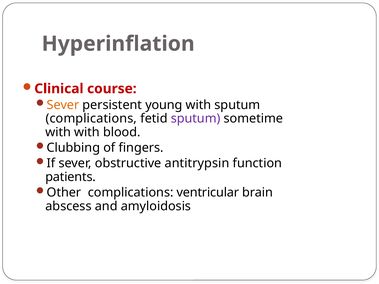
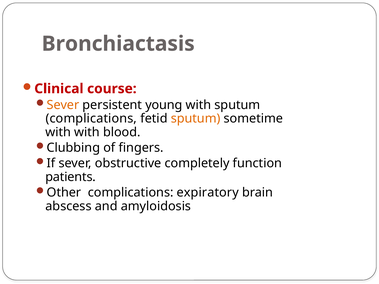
Hyperinflation: Hyperinflation -> Bronchiactasis
sputum at (196, 119) colour: purple -> orange
antitrypsin: antitrypsin -> completely
ventricular: ventricular -> expiratory
